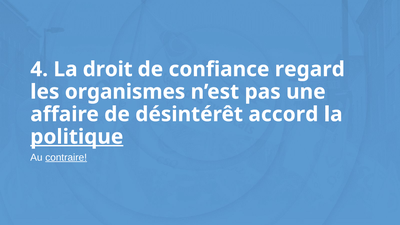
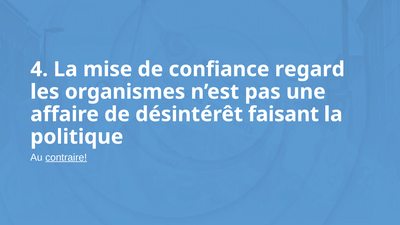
droit: droit -> mise
accord: accord -> faisant
politique underline: present -> none
